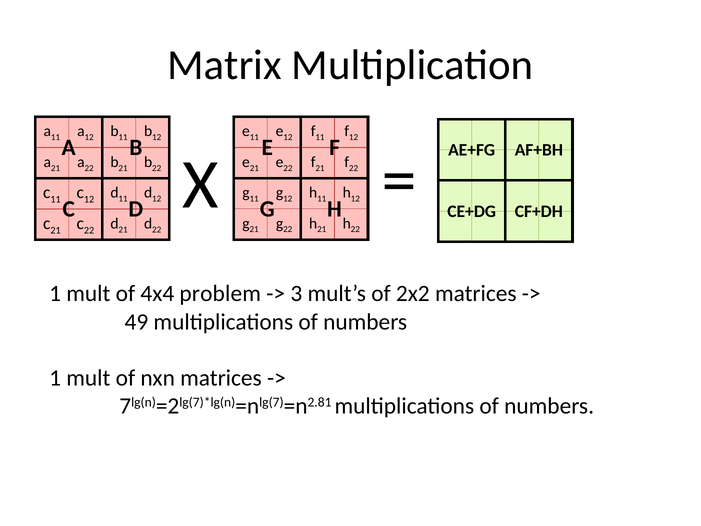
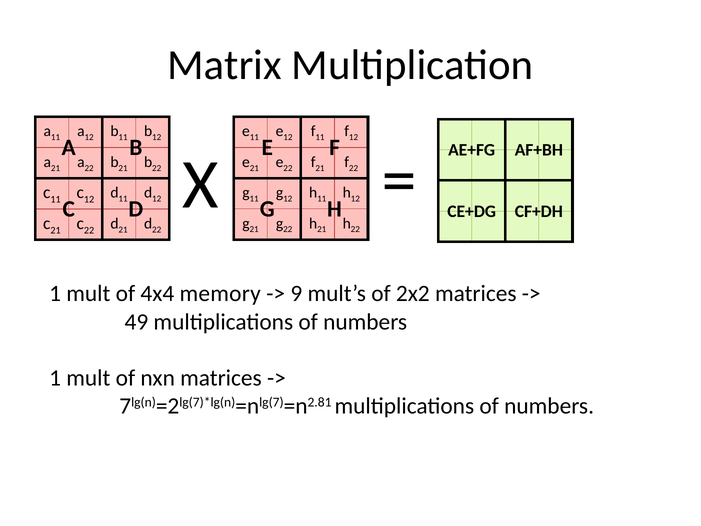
problem: problem -> memory
3: 3 -> 9
